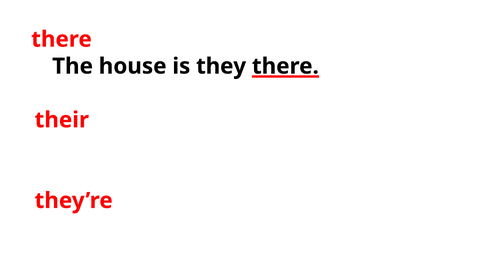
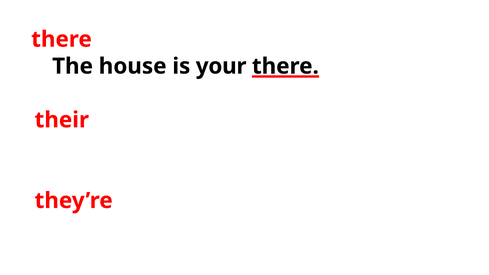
they: they -> your
